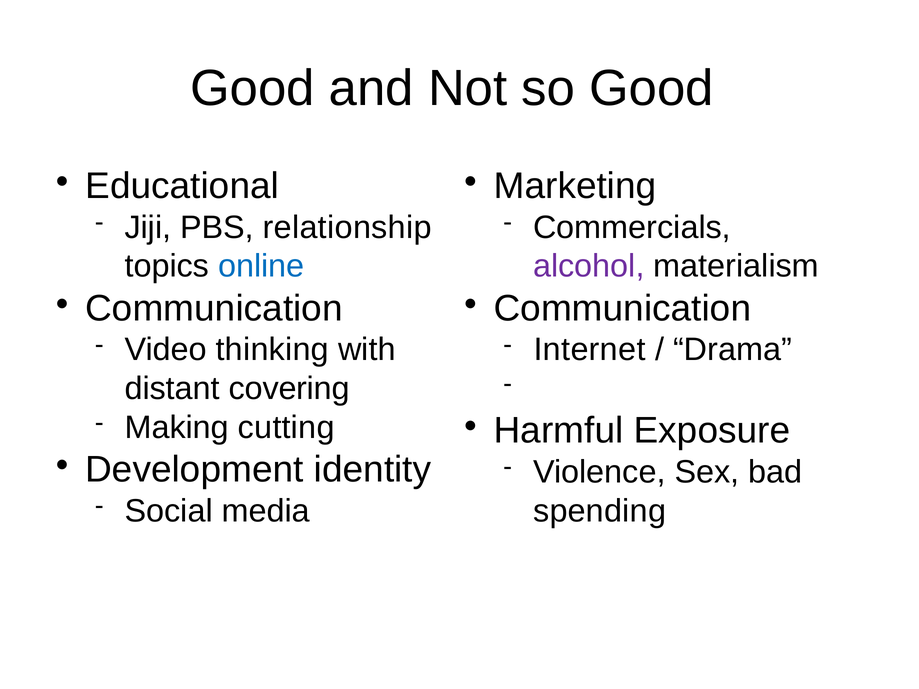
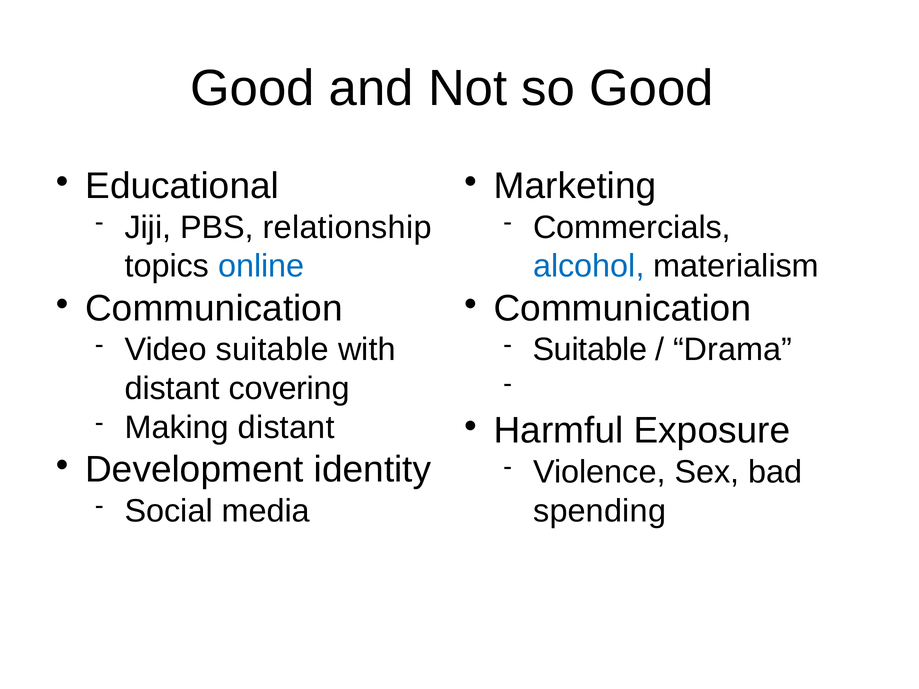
alcohol colour: purple -> blue
Video thinking: thinking -> suitable
Internet at (590, 350): Internet -> Suitable
Making cutting: cutting -> distant
